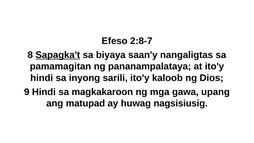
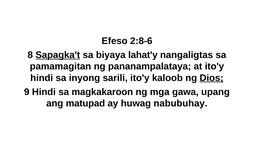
2:8-7: 2:8-7 -> 2:8-6
saan'y: saan'y -> lahat'y
Dios underline: none -> present
nagsisiusig: nagsisiusig -> nabubuhay
